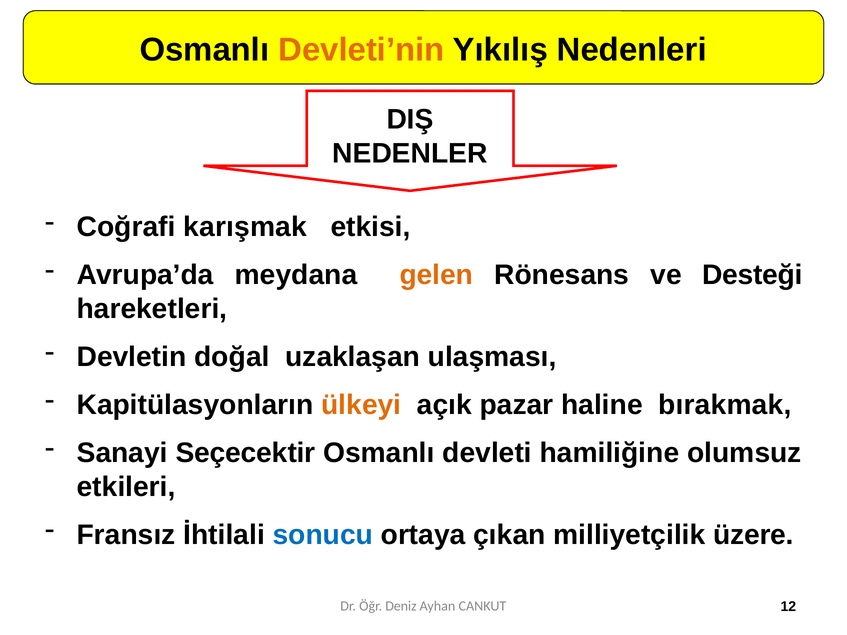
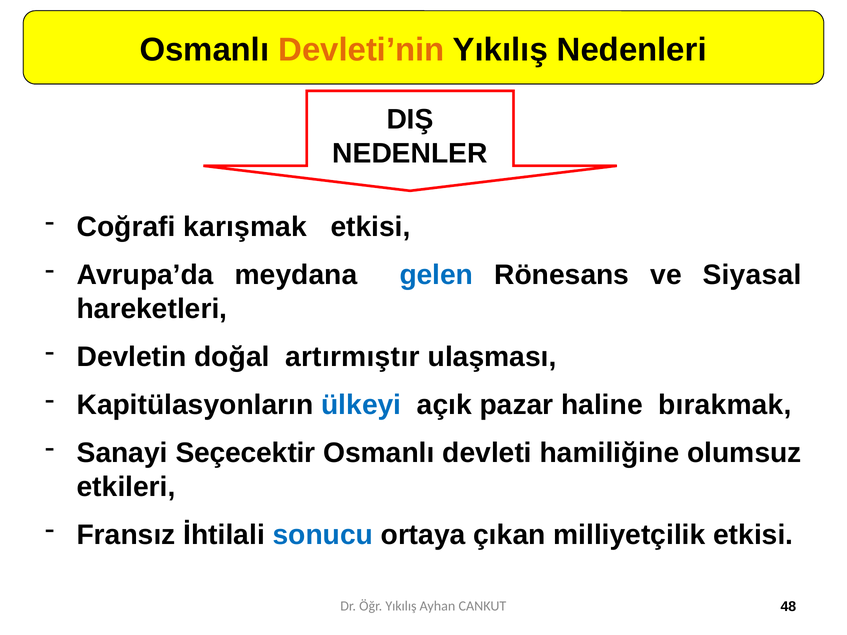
gelen colour: orange -> blue
Desteği: Desteği -> Siyasal
uzaklaşan: uzaklaşan -> artırmıştır
ülkeyi colour: orange -> blue
milliyetçilik üzere: üzere -> etkisi
Öğr Deniz: Deniz -> Yıkılış
12: 12 -> 48
